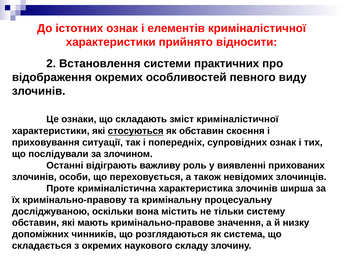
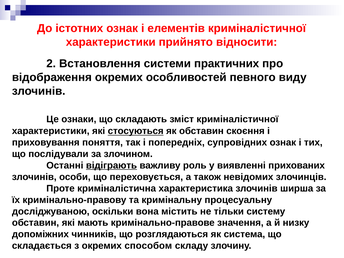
ситуації: ситуації -> поняття
відіграють underline: none -> present
наукового: наукового -> способом
